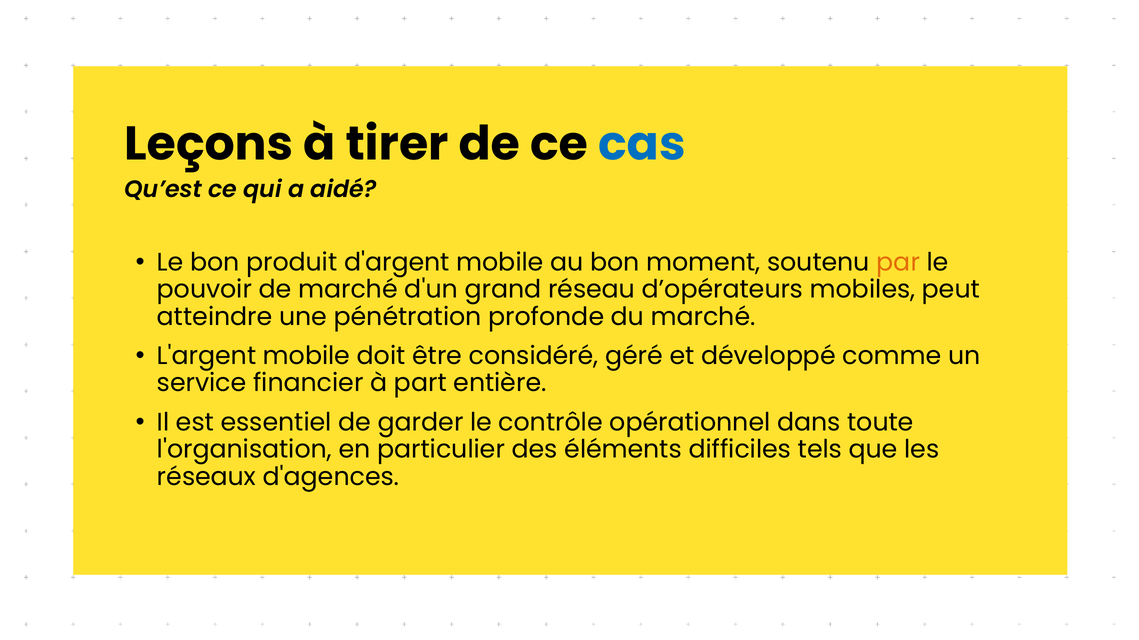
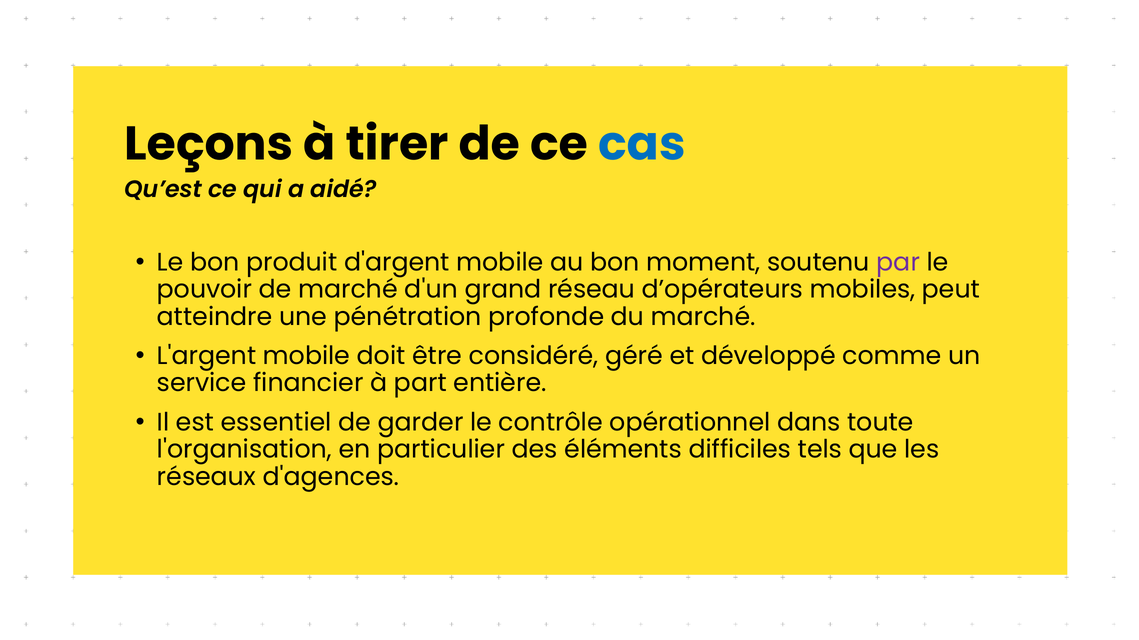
par colour: orange -> purple
